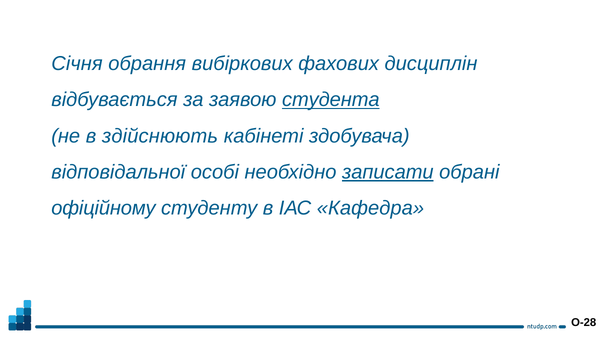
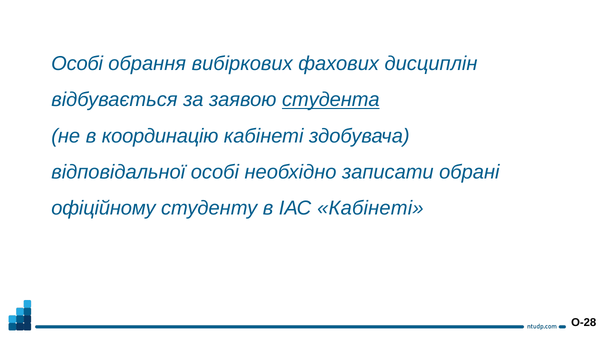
Січня at (77, 64): Січня -> Особі
здійснюють: здійснюють -> координацію
записати underline: present -> none
ІАС Кафедра: Кафедра -> Кабінеті
